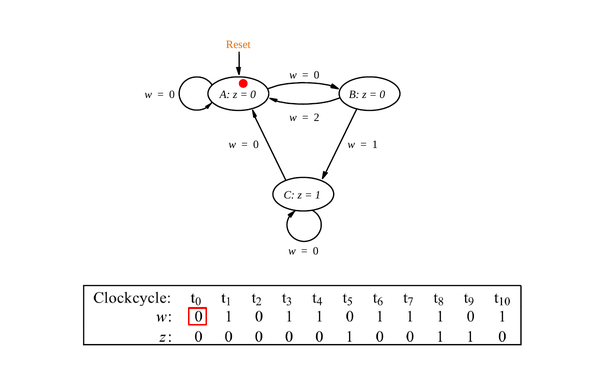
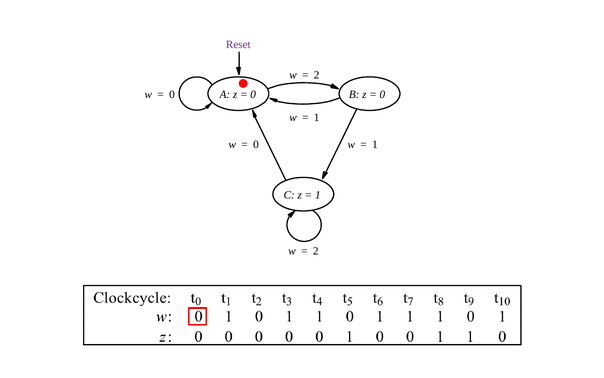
Reset colour: orange -> purple
0 at (317, 75): 0 -> 2
2 at (317, 117): 2 -> 1
0 at (316, 251): 0 -> 2
